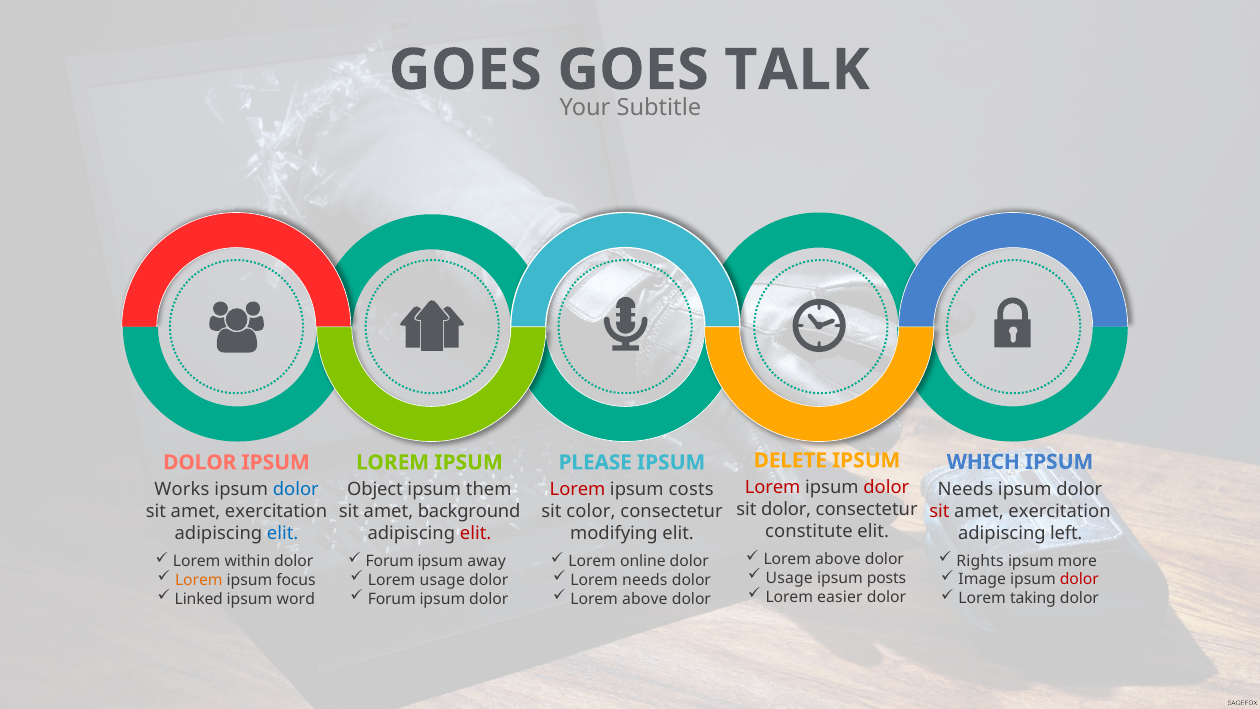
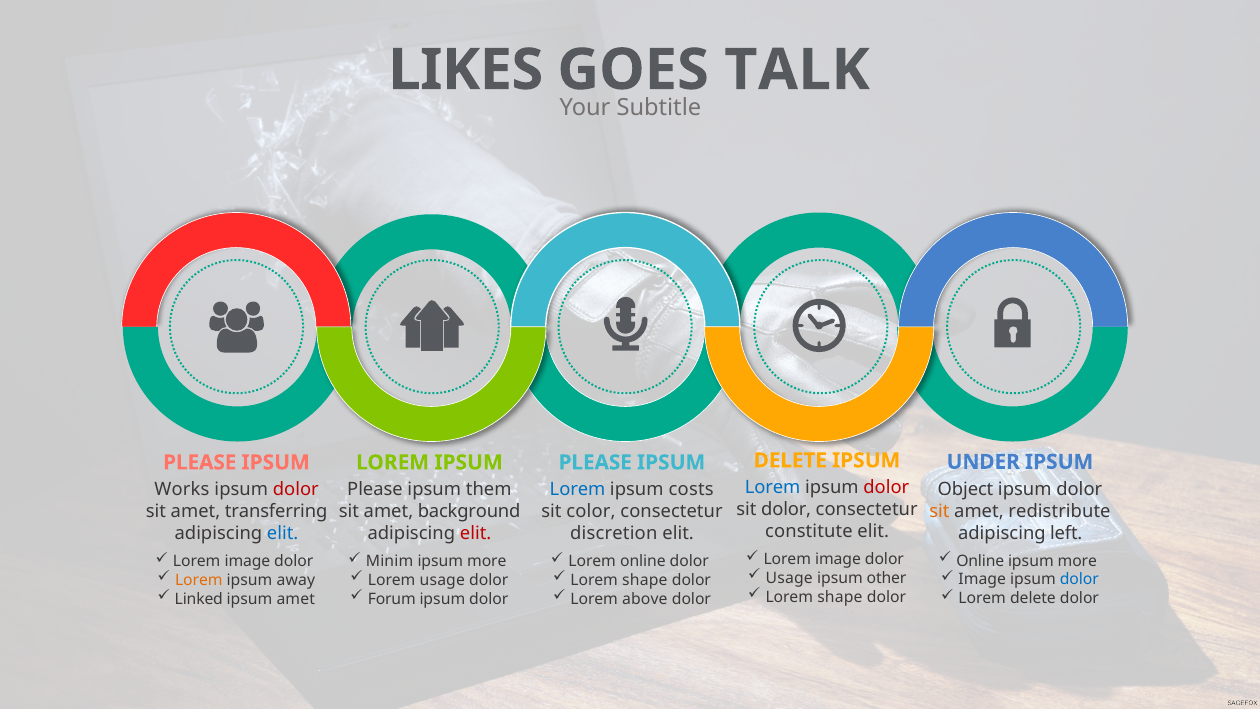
GOES at (465, 70): GOES -> LIKES
WHICH: WHICH -> UNDER
DOLOR at (200, 462): DOLOR -> PLEASE
Lorem at (773, 487) colour: red -> blue
Needs at (965, 489): Needs -> Object
dolor at (296, 489) colour: blue -> red
Object at (375, 489): Object -> Please
Lorem at (578, 489) colour: red -> blue
sit at (939, 511) colour: red -> orange
exercitation at (1060, 511): exercitation -> redistribute
exercitation at (276, 512): exercitation -> transferring
modifying: modifying -> discretion
above at (838, 559): above -> image
Rights at (980, 561): Rights -> Online
within at (247, 561): within -> image
Forum at (390, 561): Forum -> Minim
away at (487, 561): away -> more
posts: posts -> other
dolor at (1079, 580) colour: red -> blue
focus: focus -> away
needs at (645, 580): needs -> shape
easier at (840, 597): easier -> shape
Lorem taking: taking -> delete
ipsum word: word -> amet
